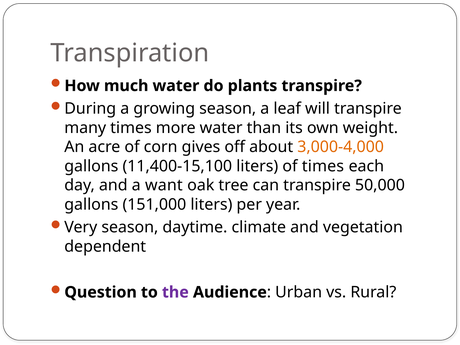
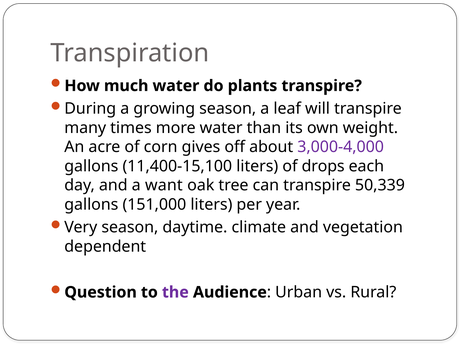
3,000-4,000 colour: orange -> purple
of times: times -> drops
50,000: 50,000 -> 50,339
